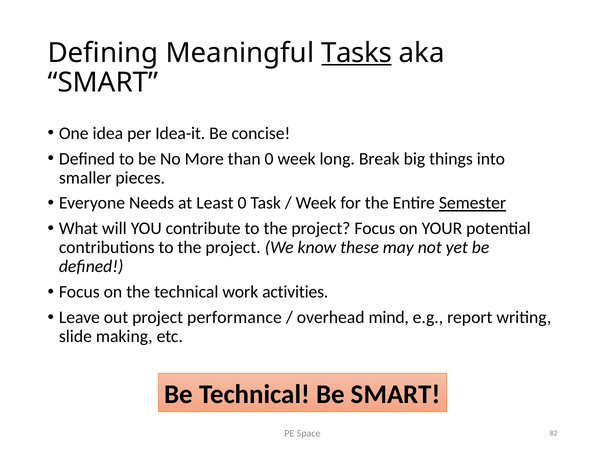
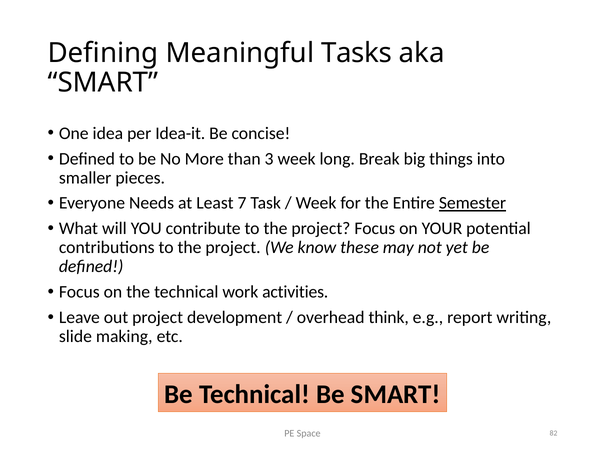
Tasks underline: present -> none
than 0: 0 -> 3
Least 0: 0 -> 7
performance: performance -> development
mind: mind -> think
